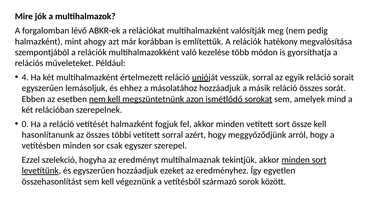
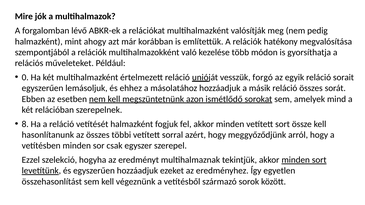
4: 4 -> 0
vesszük sorral: sorral -> forgó
0: 0 -> 8
